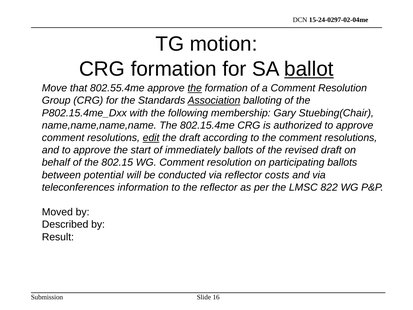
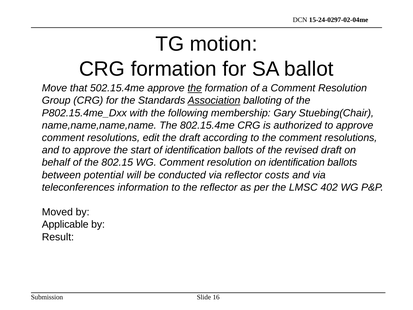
ballot underline: present -> none
802.55.4me: 802.55.4me -> 502.15.4me
edit underline: present -> none
of immediately: immediately -> identification
on participating: participating -> identification
822: 822 -> 402
Described: Described -> Applicable
